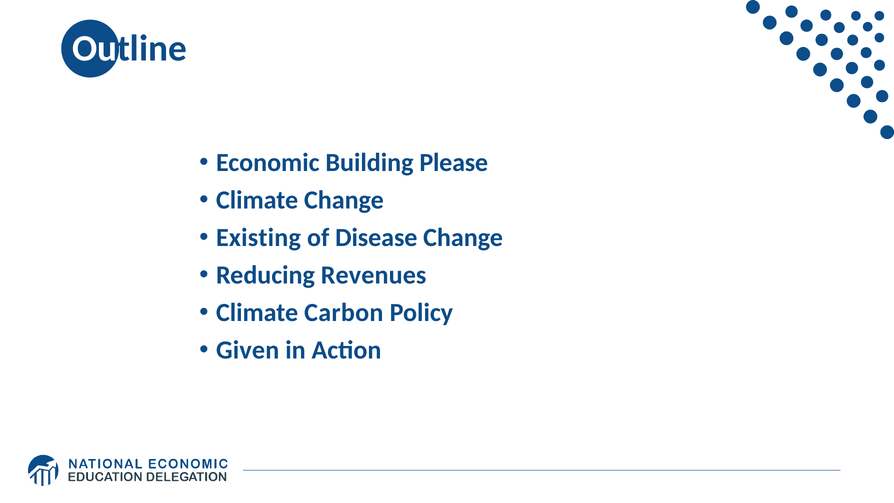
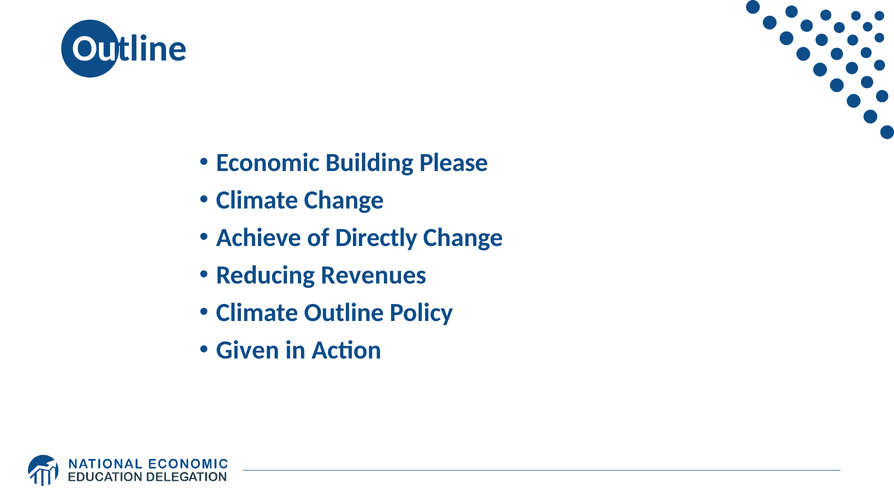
Existing: Existing -> Achieve
Disease: Disease -> Directly
Climate Carbon: Carbon -> Outline
